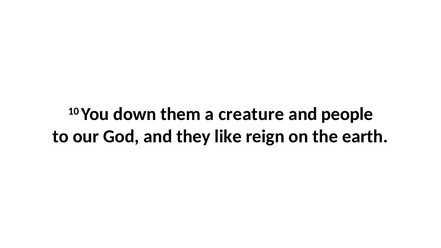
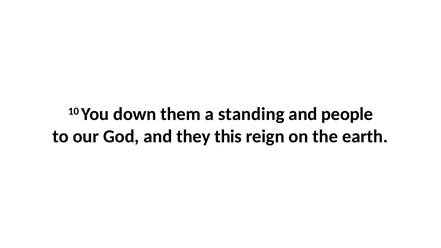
creature: creature -> standing
like: like -> this
